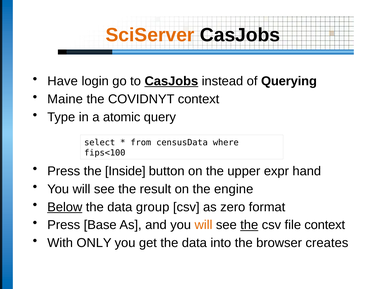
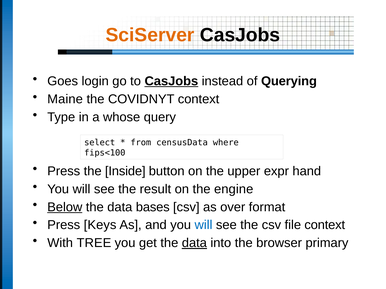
Have: Have -> Goes
atomic: atomic -> whose
group: group -> bases
zero: zero -> over
Base: Base -> Keys
will at (204, 225) colour: orange -> blue
the at (249, 225) underline: present -> none
ONLY: ONLY -> TREE
data at (194, 243) underline: none -> present
creates: creates -> primary
